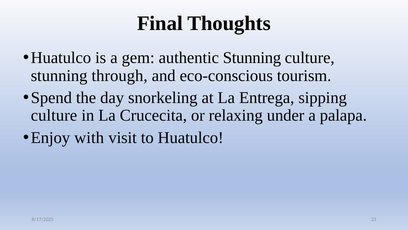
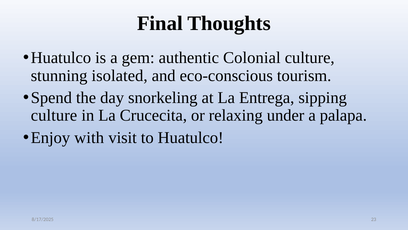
authentic Stunning: Stunning -> Colonial
through: through -> isolated
